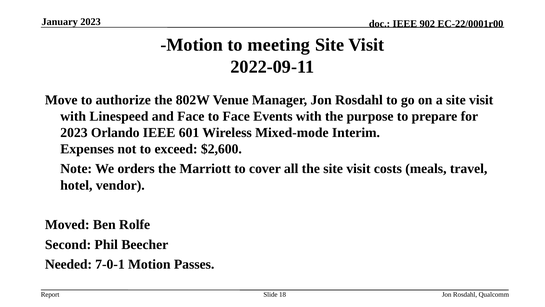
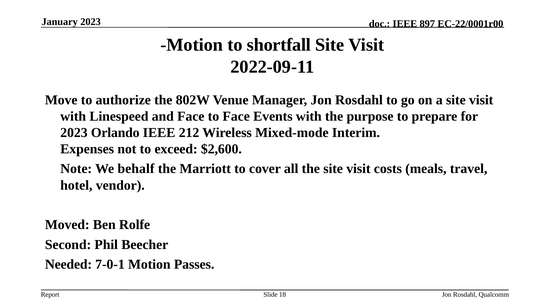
902: 902 -> 897
meeting: meeting -> shortfall
601: 601 -> 212
orders: orders -> behalf
